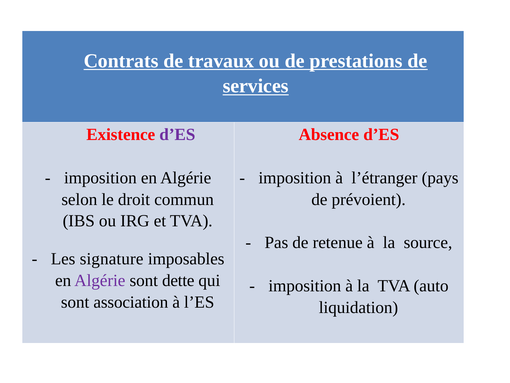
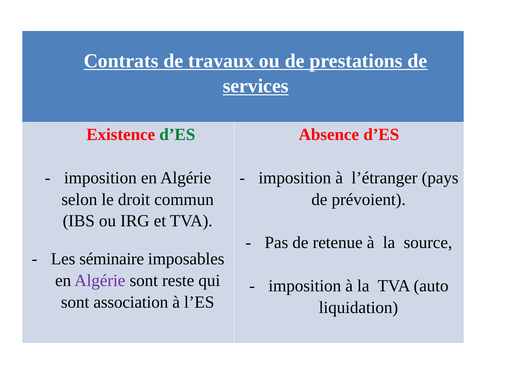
d’ES at (177, 134) colour: purple -> green
signature: signature -> séminaire
dette: dette -> reste
